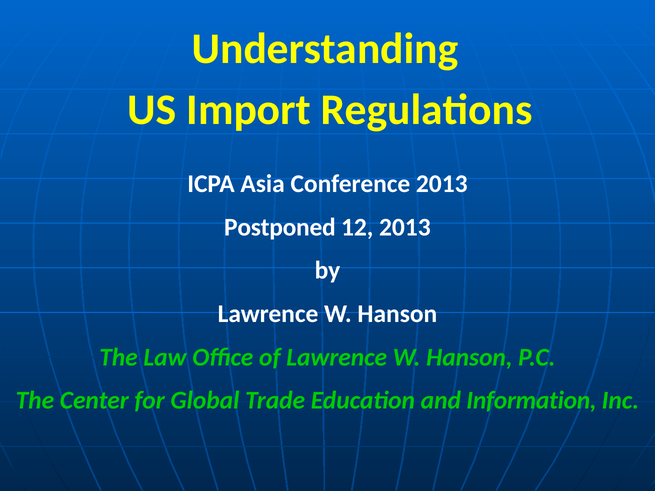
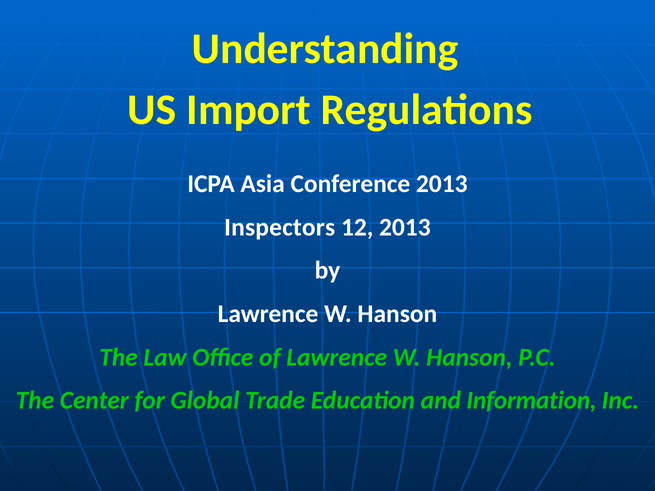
Postponed: Postponed -> Inspectors
